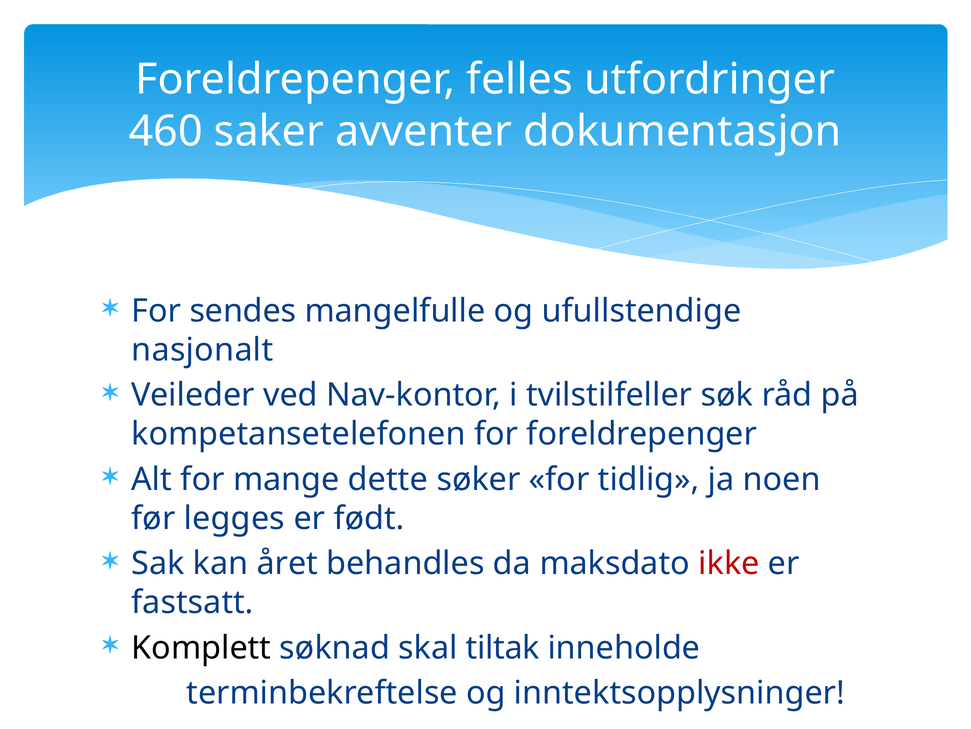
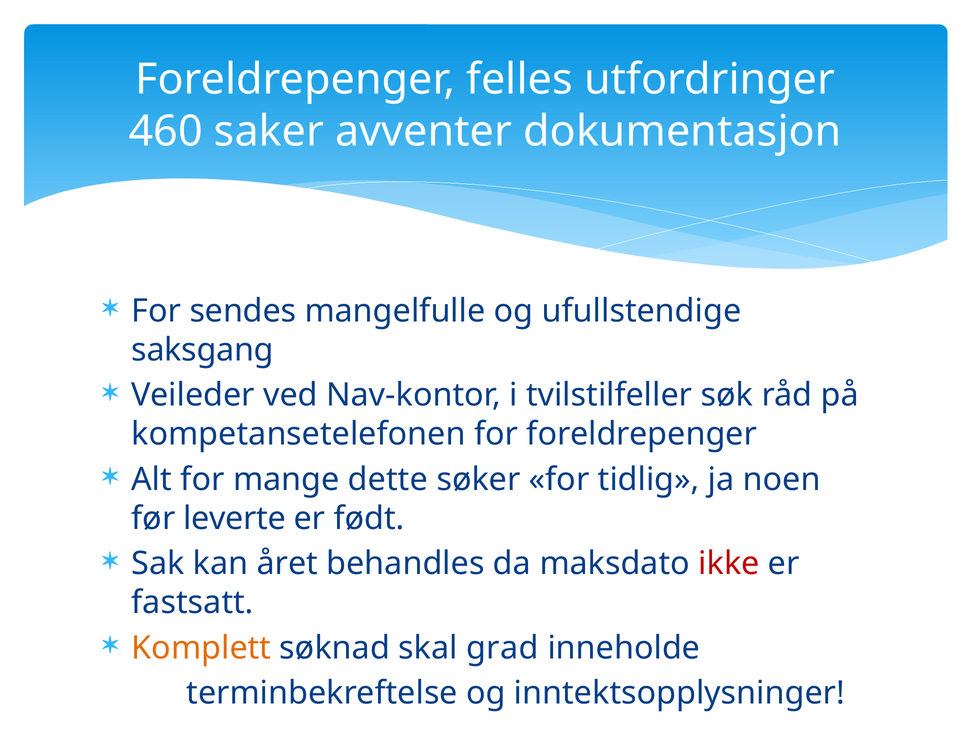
nasjonalt: nasjonalt -> saksgang
legges: legges -> leverte
Komplett colour: black -> orange
tiltak: tiltak -> grad
